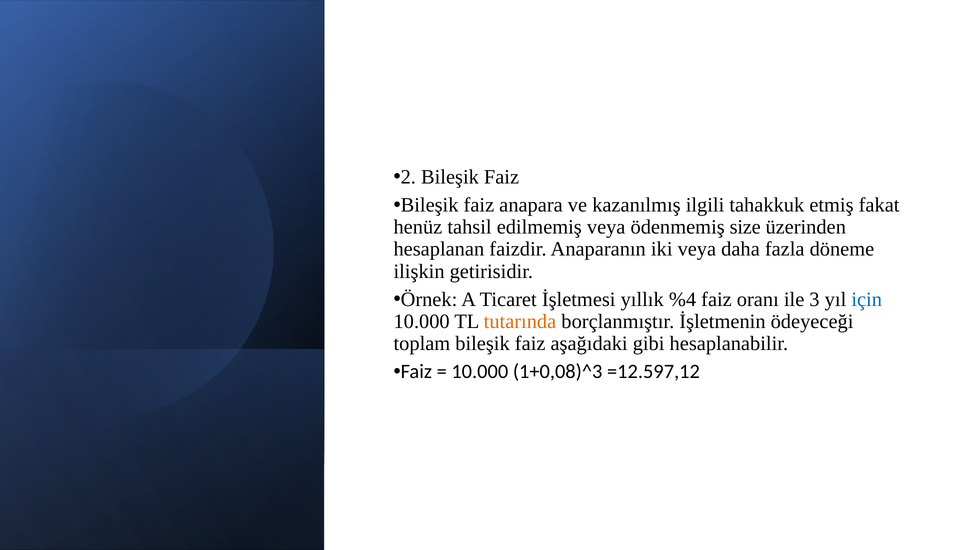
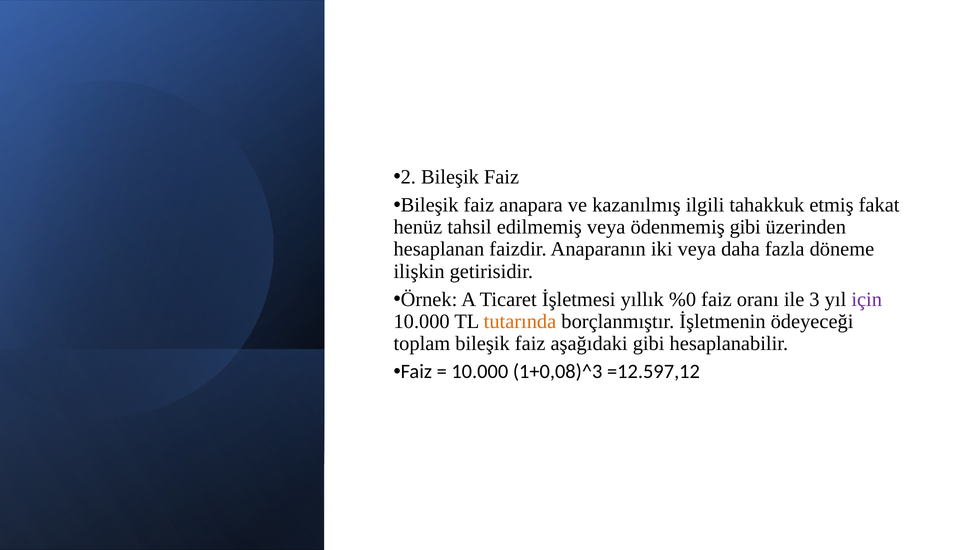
ödenmemiş size: size -> gibi
%4: %4 -> %0
için colour: blue -> purple
